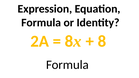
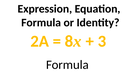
8 at (102, 41): 8 -> 3
